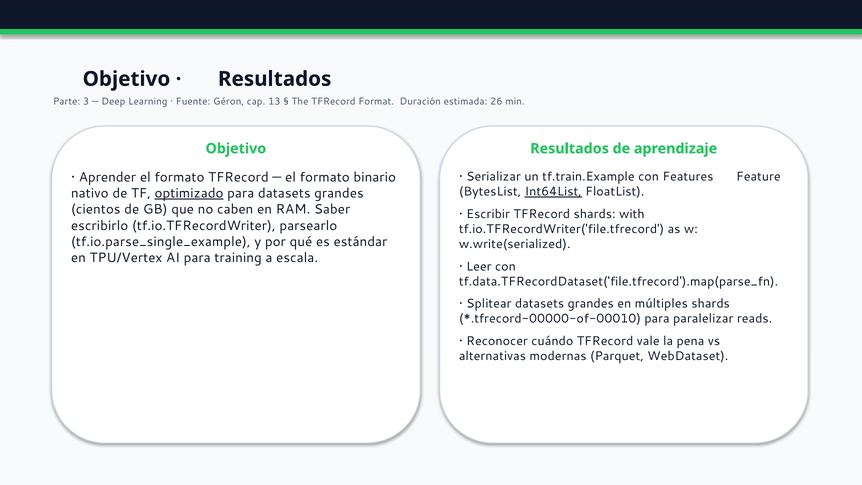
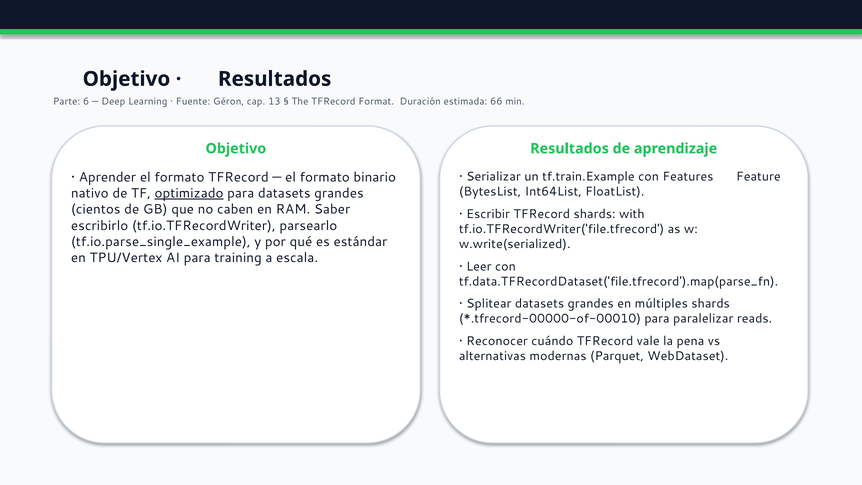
3: 3 -> 6
26: 26 -> 66
Int64List underline: present -> none
